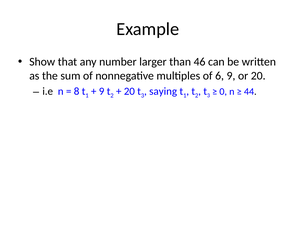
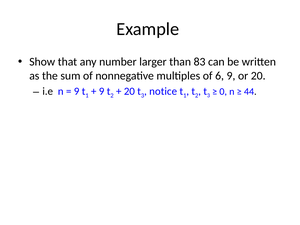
46: 46 -> 83
8 at (77, 91): 8 -> 9
saying: saying -> notice
